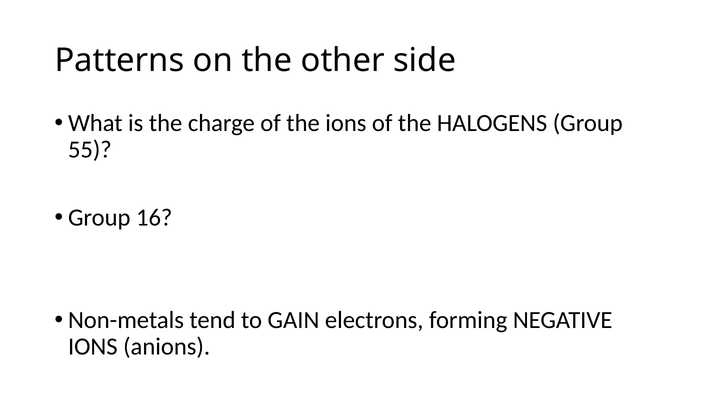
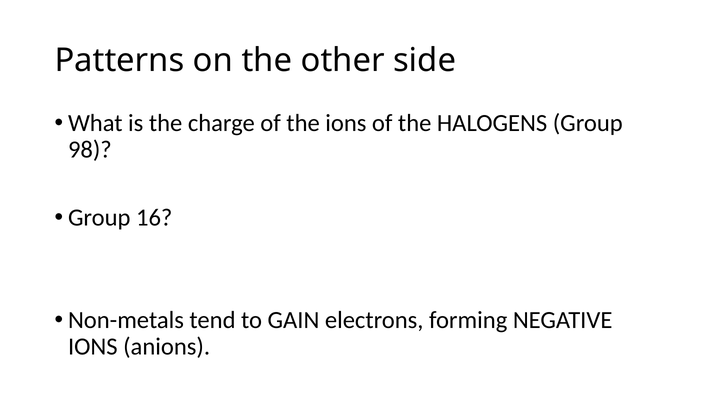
55: 55 -> 98
